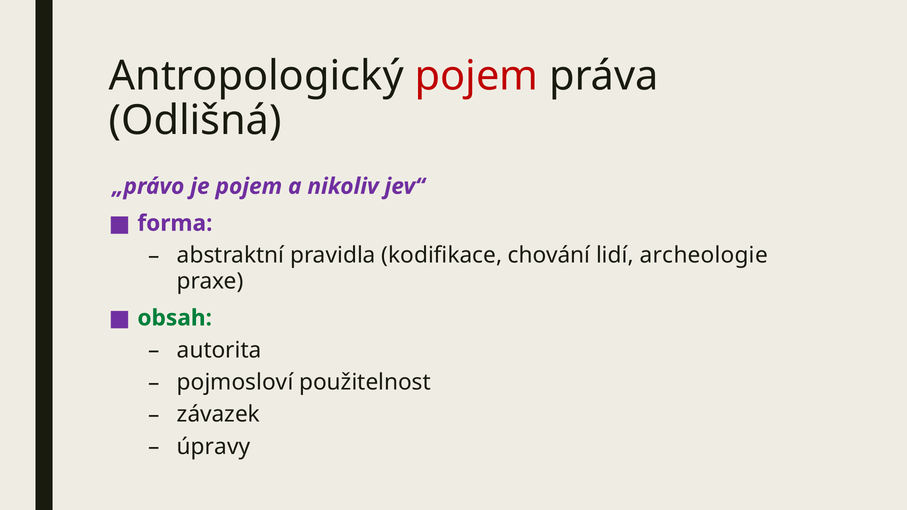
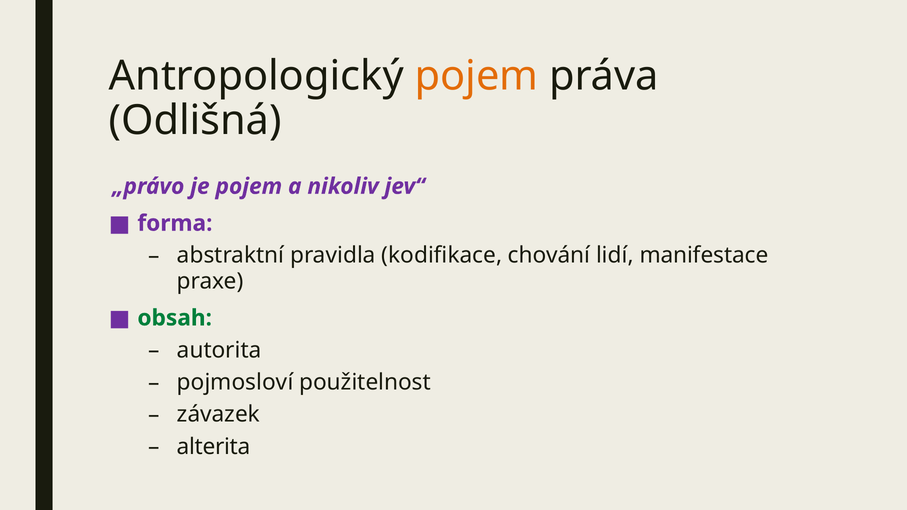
pojem at (476, 76) colour: red -> orange
archeologie: archeologie -> manifestace
úpravy: úpravy -> alterita
